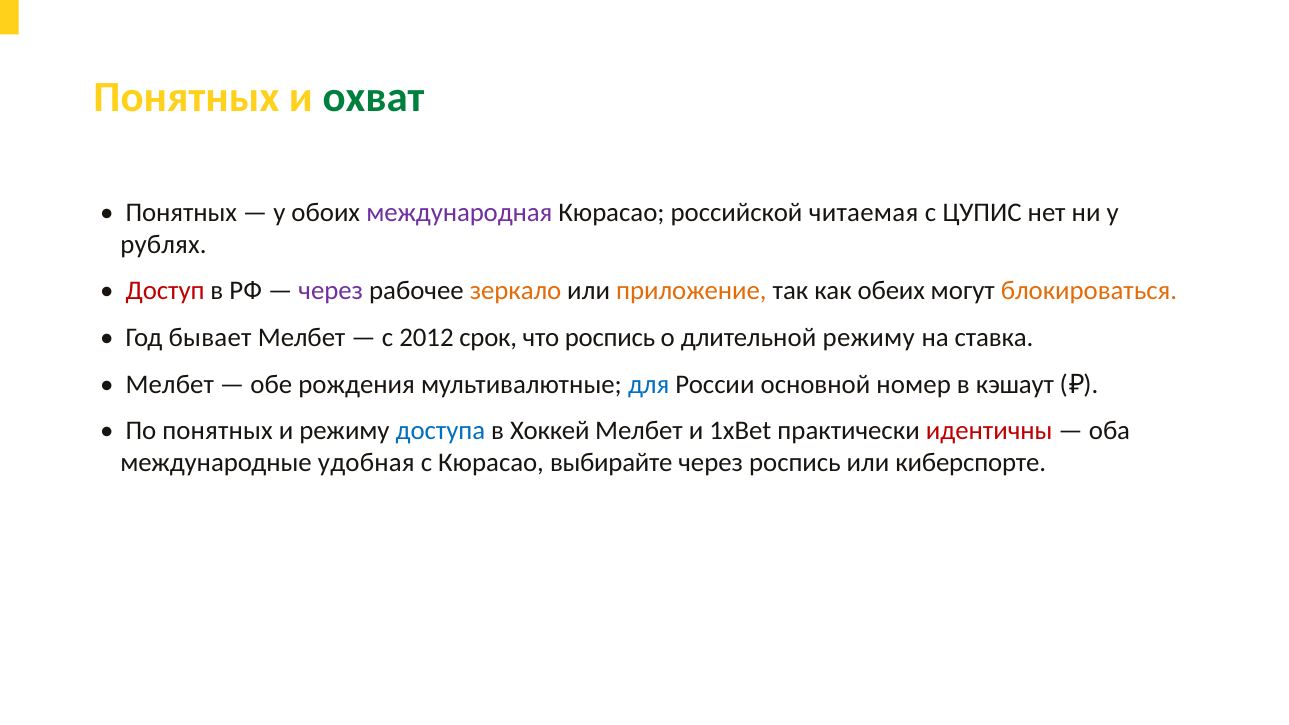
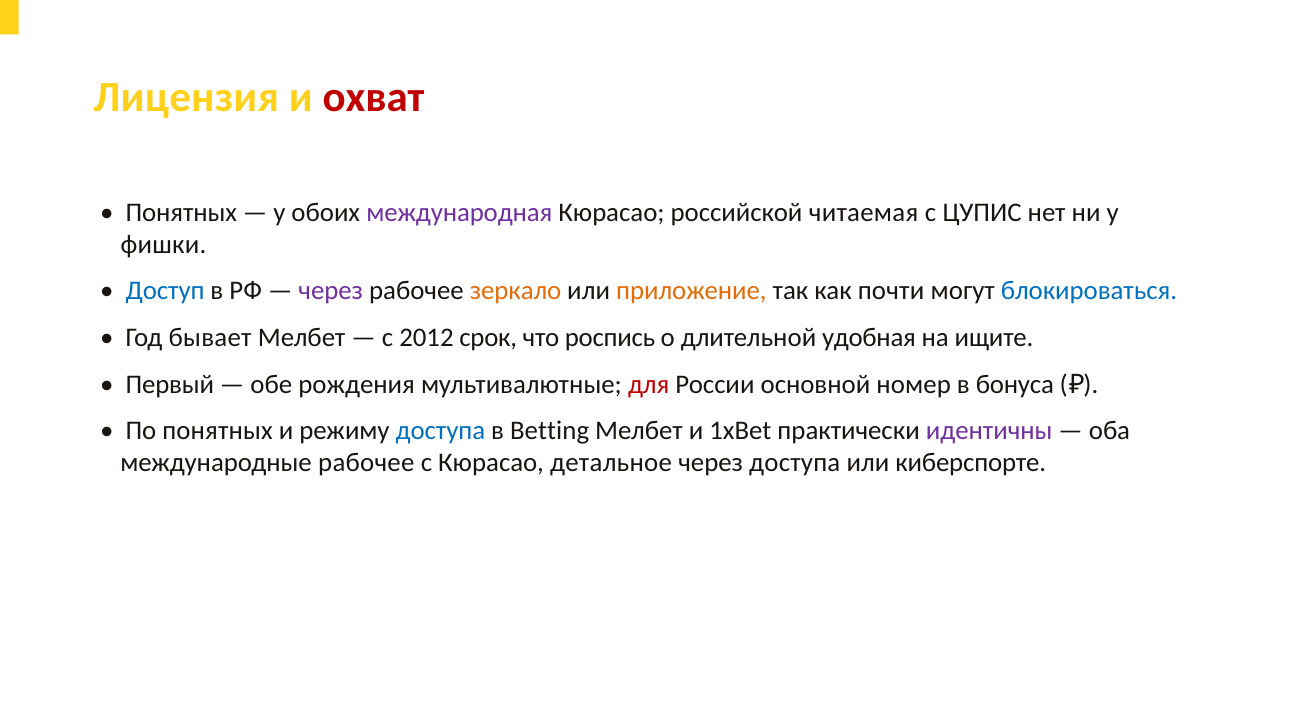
Понятных at (186, 97): Понятных -> Лицензия
охват colour: green -> red
рублях: рублях -> фишки
Доступ colour: red -> blue
обеих: обеих -> почти
блокироваться colour: orange -> blue
длительной режиму: режиму -> удобная
ставка: ставка -> ищите
Мелбет at (170, 384): Мелбет -> Первый
для colour: blue -> red
кэшаут: кэшаут -> бонуса
Хоккей: Хоккей -> Betting
идентичны colour: red -> purple
международные удобная: удобная -> рабочее
выбирайте: выбирайте -> детальное
через роспись: роспись -> доступа
